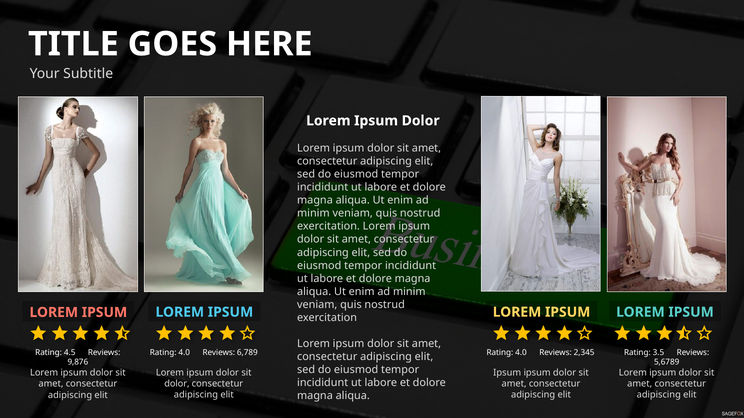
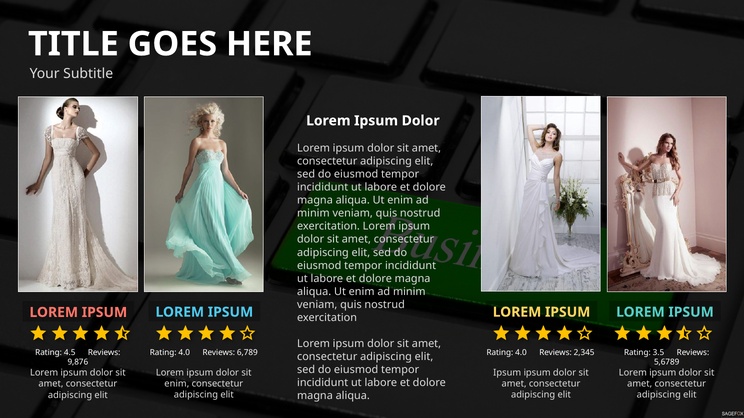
dolor at (177, 384): dolor -> enim
